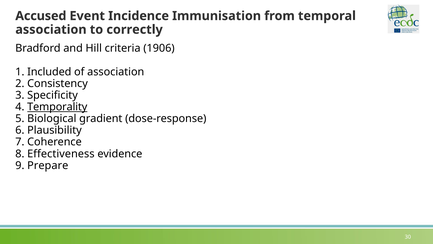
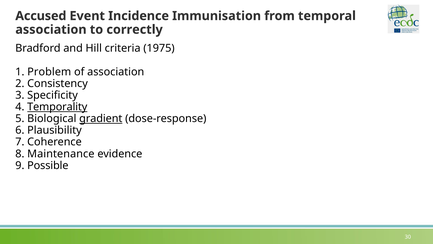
1906: 1906 -> 1975
Included: Included -> Problem
gradient underline: none -> present
Effectiveness: Effectiveness -> Maintenance
Prepare: Prepare -> Possible
